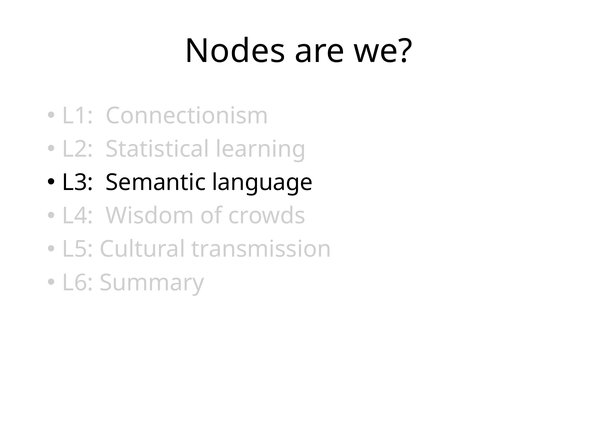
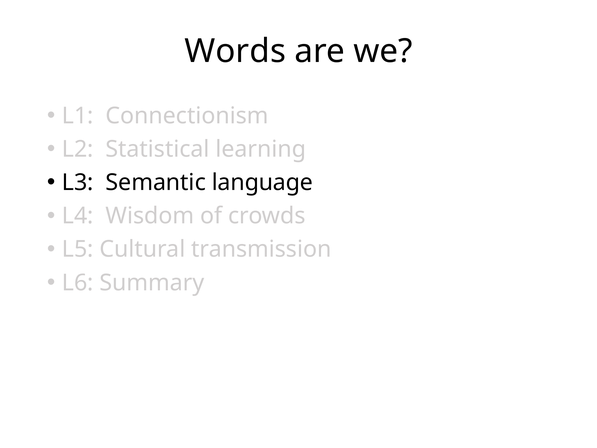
Nodes: Nodes -> Words
